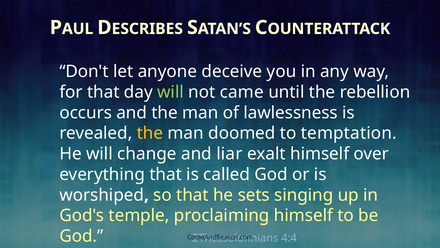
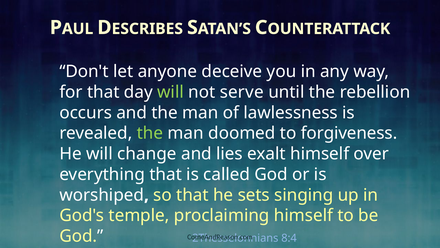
came: came -> serve
the at (150, 133) colour: yellow -> light green
temptation: temptation -> forgiveness
liar: liar -> lies
4:4: 4:4 -> 8:4
